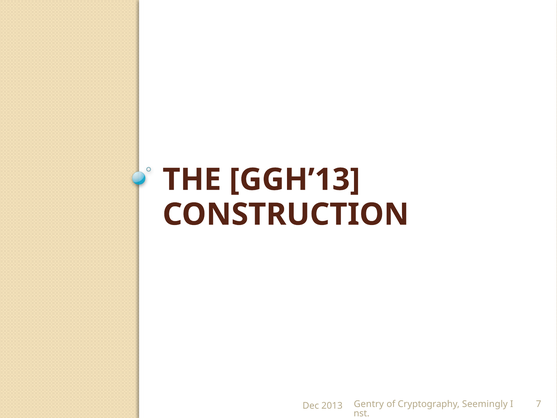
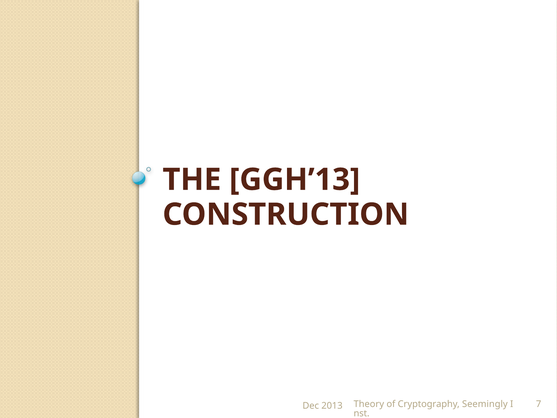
Gentry: Gentry -> Theory
